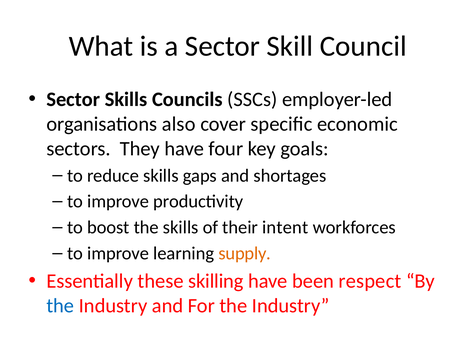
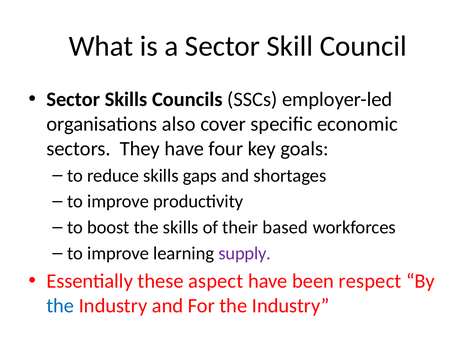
intent: intent -> based
supply colour: orange -> purple
skilling: skilling -> aspect
